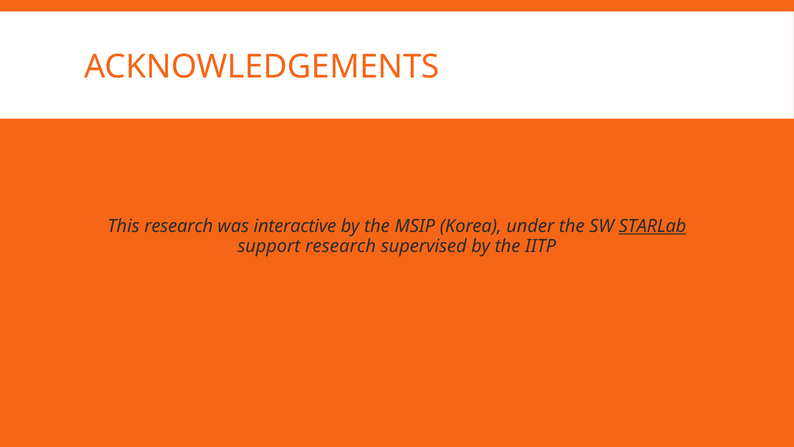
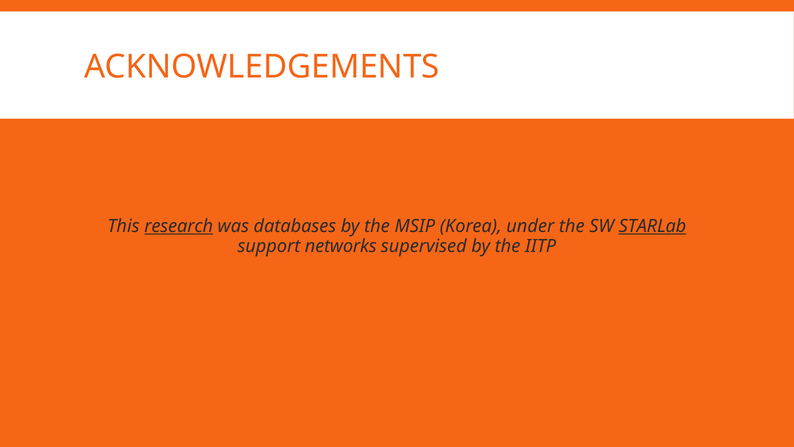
research at (179, 226) underline: none -> present
interactive: interactive -> databases
support research: research -> networks
